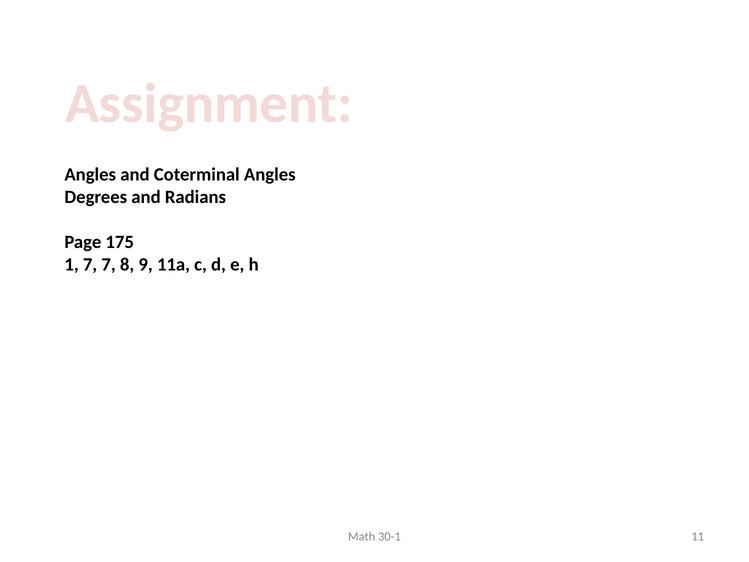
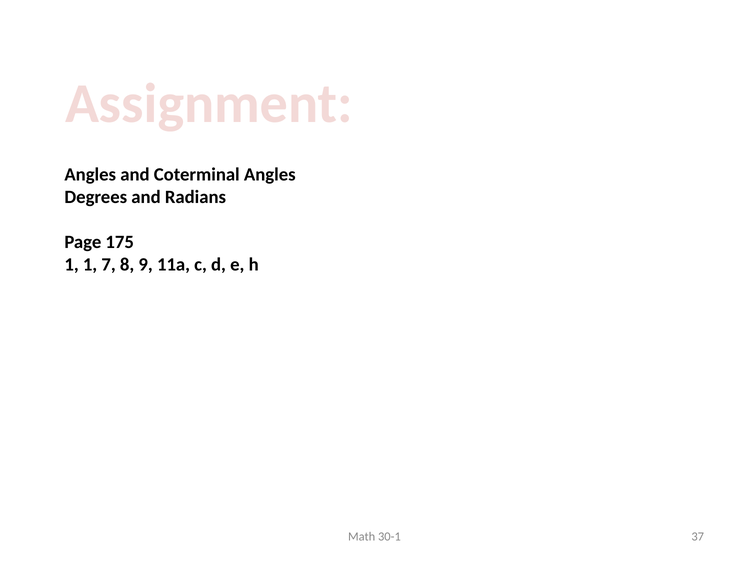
1 7: 7 -> 1
11: 11 -> 37
